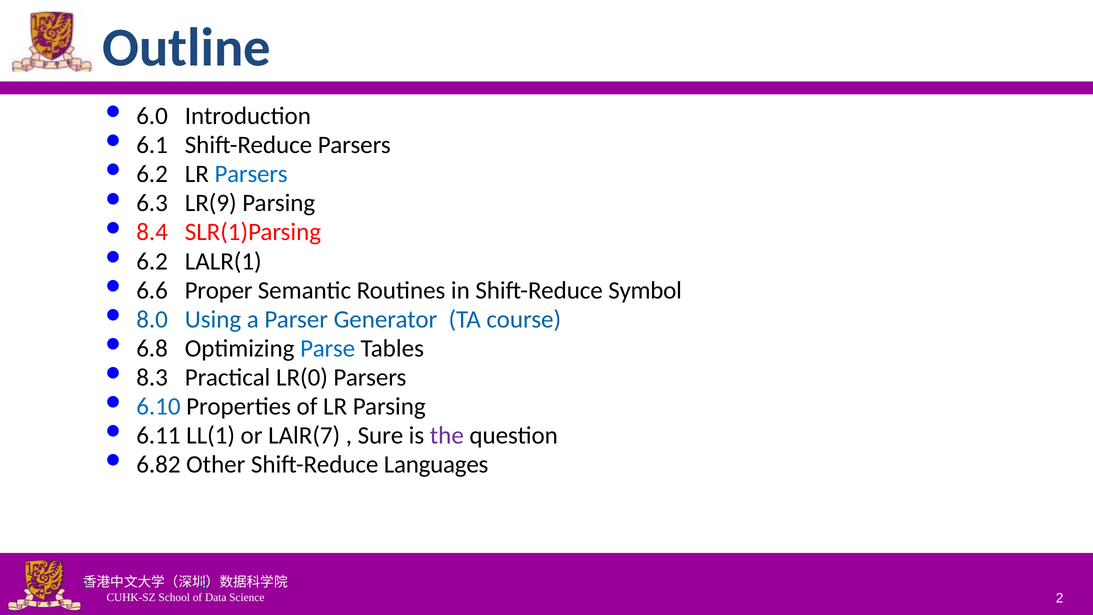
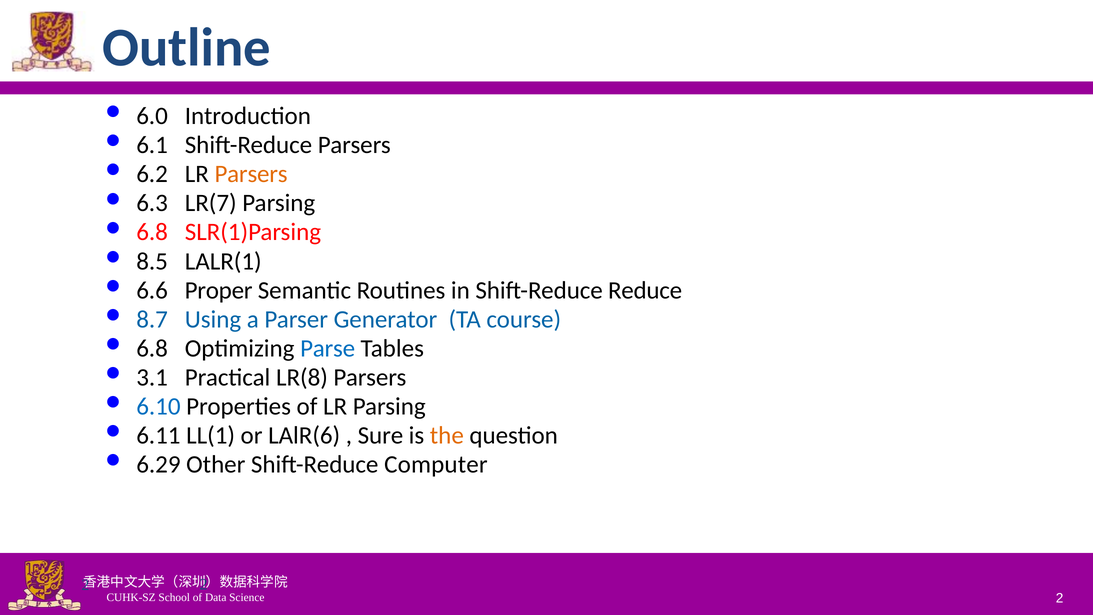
Parsers at (251, 174) colour: blue -> orange
LR(9: LR(9 -> LR(7
8.4 at (152, 232): 8.4 -> 6.8
6.2 at (152, 261): 6.2 -> 8.5
Symbol: Symbol -> Reduce
8.0: 8.0 -> 8.7
8.3: 8.3 -> 3.1
LR(0: LR(0 -> LR(8
LAlR(7: LAlR(7 -> LAlR(6
the colour: purple -> orange
6.82: 6.82 -> 6.29
Languages: Languages -> Computer
